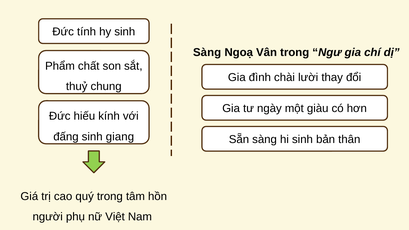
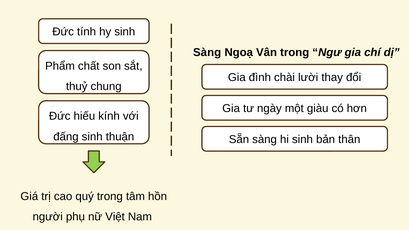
giang: giang -> thuận
